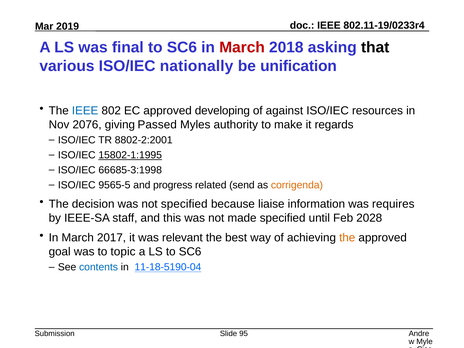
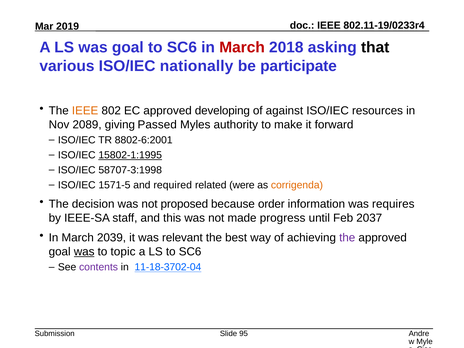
was final: final -> goal
unification: unification -> participate
IEEE at (85, 111) colour: blue -> orange
2076: 2076 -> 2089
regards: regards -> forward
8802-2:2001: 8802-2:2001 -> 8802-6:2001
66685-3:1998: 66685-3:1998 -> 58707-3:1998
9565-5: 9565-5 -> 1571-5
progress: progress -> required
send: send -> were
not specified: specified -> proposed
liaise: liaise -> order
made specified: specified -> progress
2028: 2028 -> 2037
2017: 2017 -> 2039
the at (347, 238) colour: orange -> purple
was at (84, 252) underline: none -> present
contents colour: blue -> purple
11-18-5190-04: 11-18-5190-04 -> 11-18-3702-04
